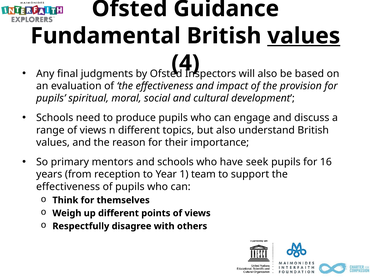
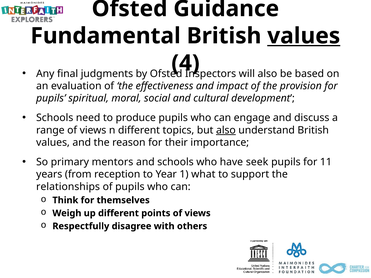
also at (226, 130) underline: none -> present
16: 16 -> 11
team: team -> what
effectiveness at (68, 187): effectiveness -> relationships
